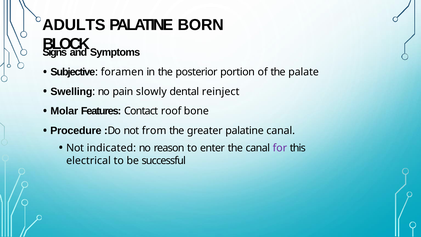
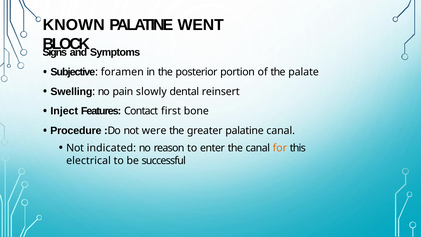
ADULTS: ADULTS -> KNOWN
BORN: BORN -> WENT
reinject: reinject -> reinsert
Molar: Molar -> Inject
roof: roof -> first
from: from -> were
for colour: purple -> orange
